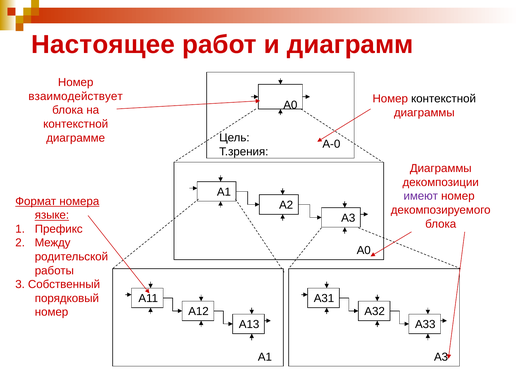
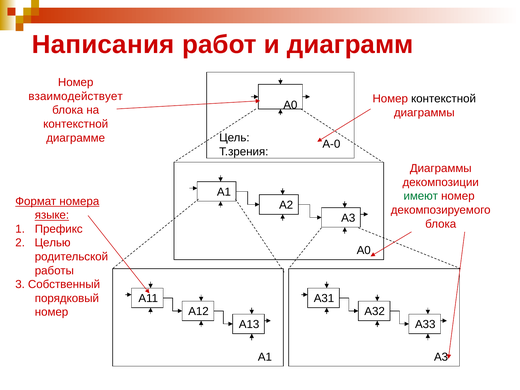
Настоящее: Настоящее -> Написания
имеют colour: purple -> green
Между: Между -> Целью
